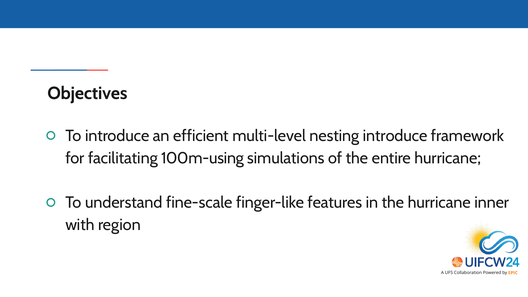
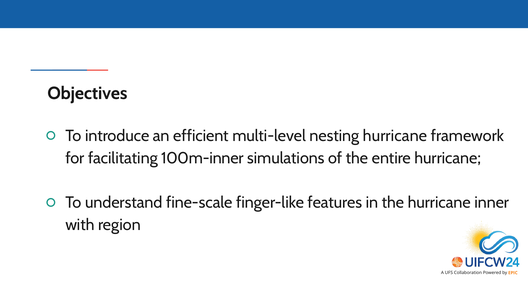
nesting introduce: introduce -> hurricane
100m-using: 100m-using -> 100m-inner
